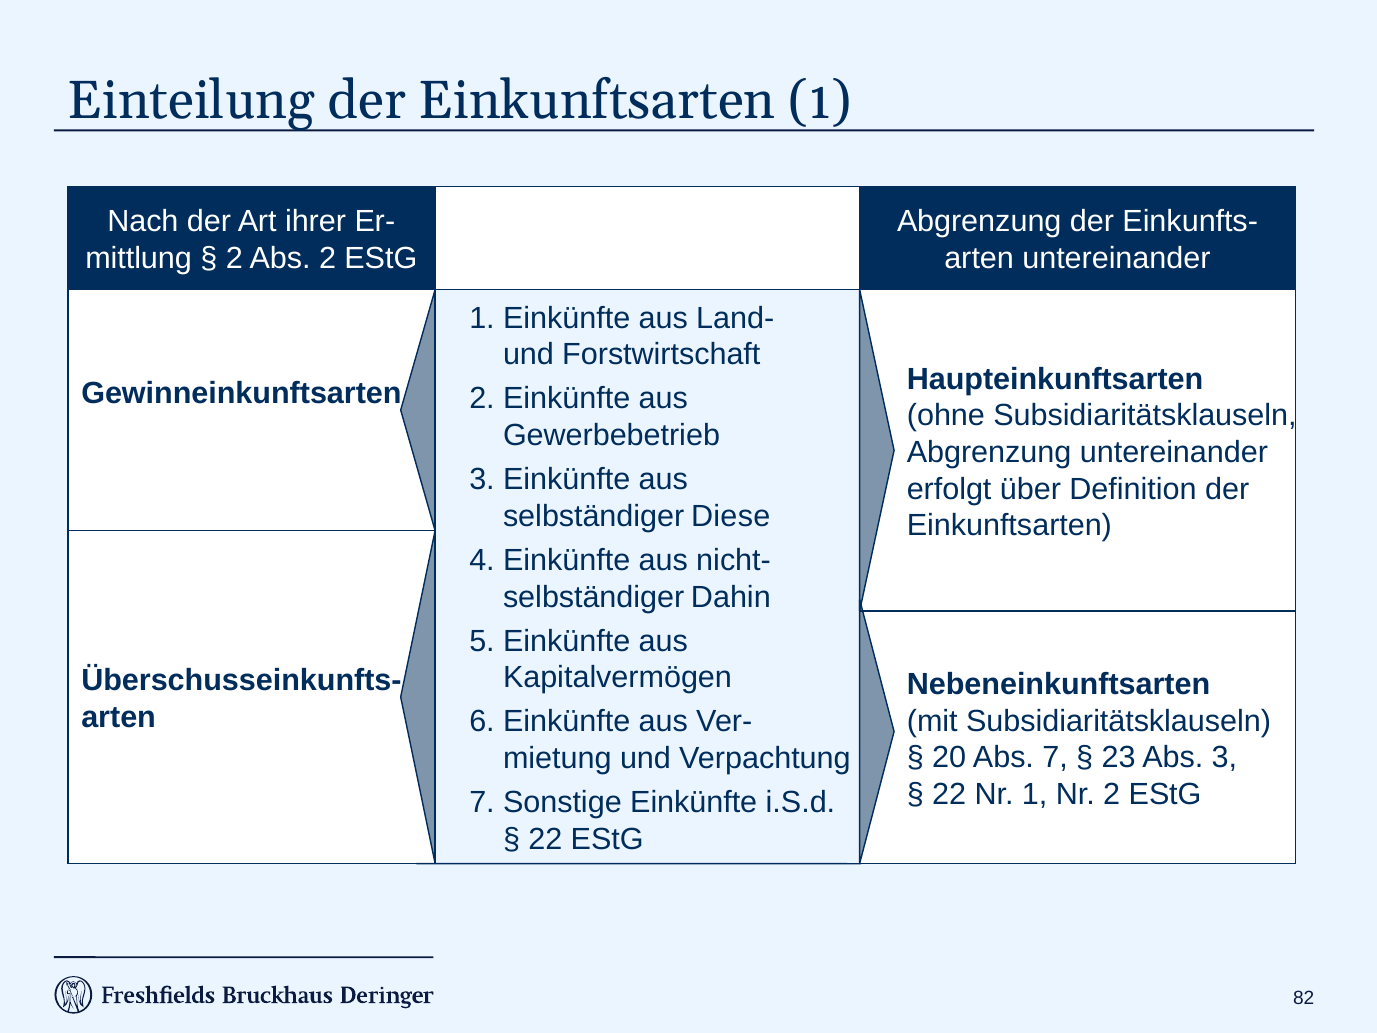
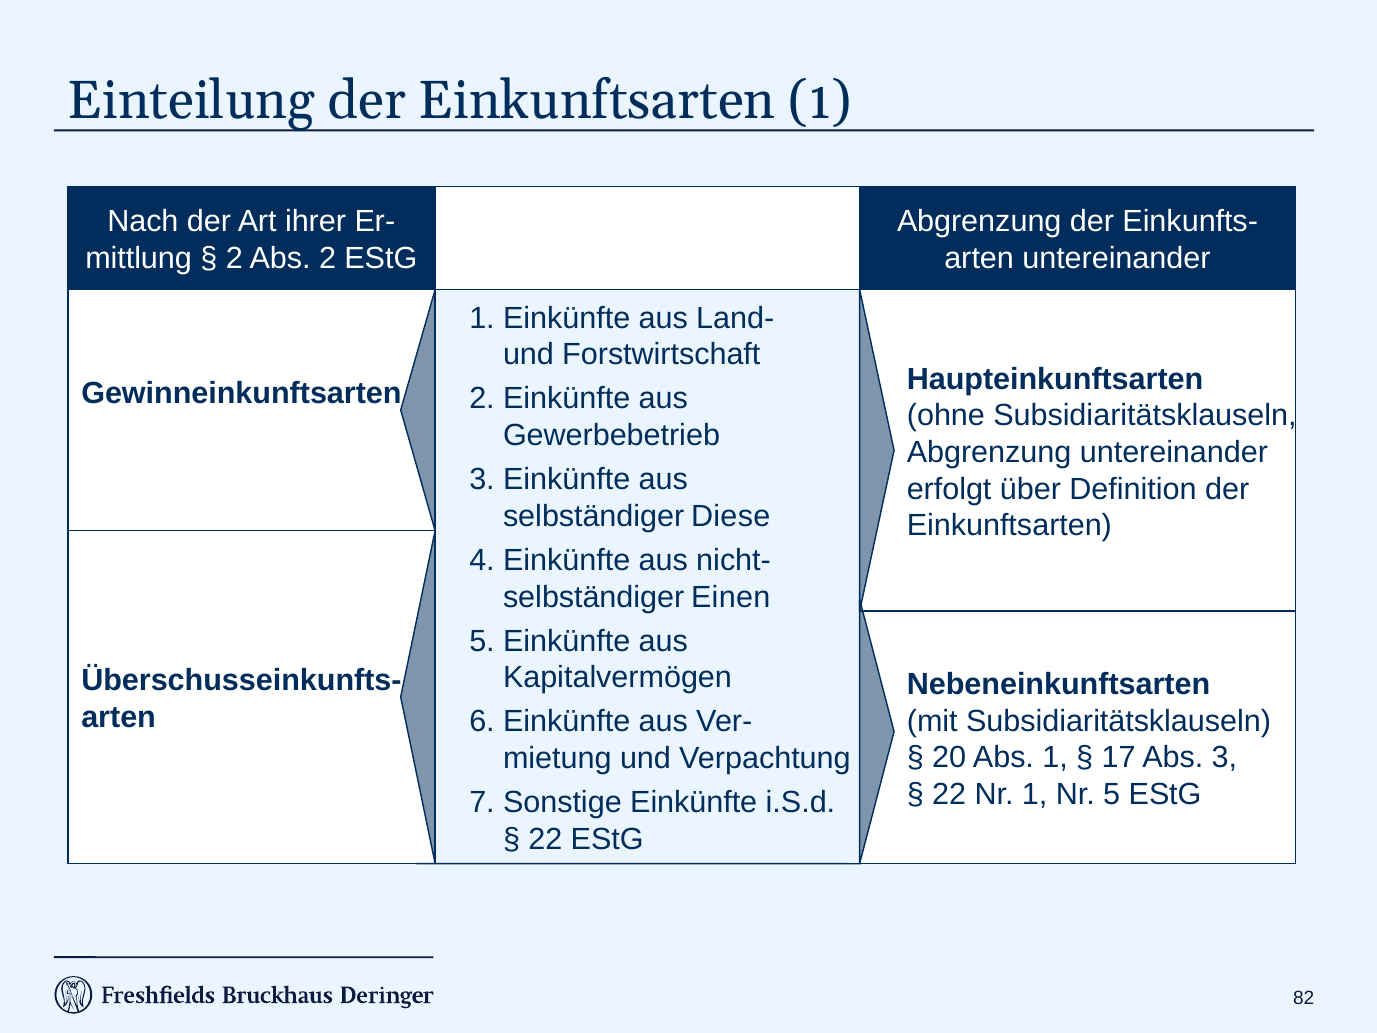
Dahin: Dahin -> Einen
Abs 7: 7 -> 1
23: 23 -> 17
Nr 2: 2 -> 5
